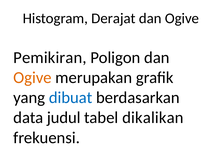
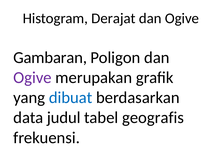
Pemikiran: Pemikiran -> Gambaran
Ogive at (32, 77) colour: orange -> purple
dikalikan: dikalikan -> geografis
